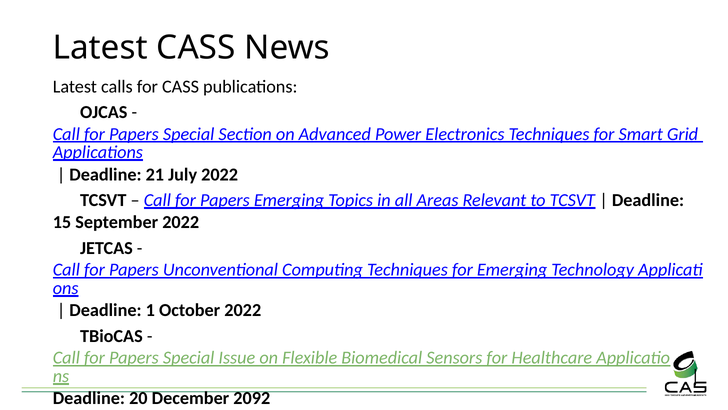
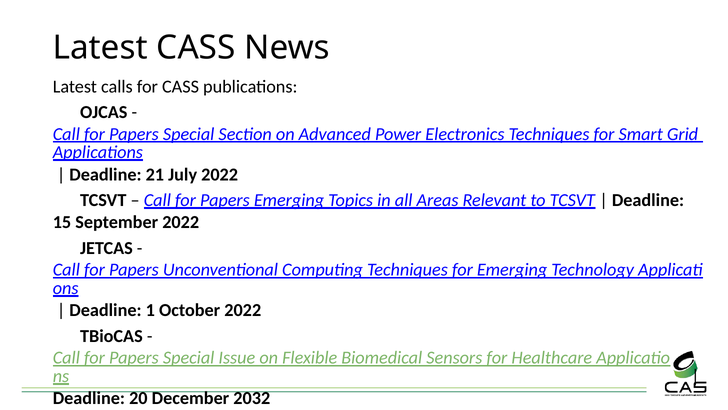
2092: 2092 -> 2032
